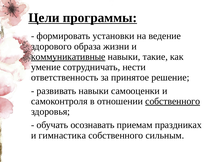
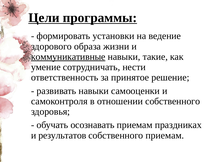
собственного at (173, 101) underline: present -> none
гимнастика: гимнастика -> результатов
собственного сильным: сильным -> приемам
